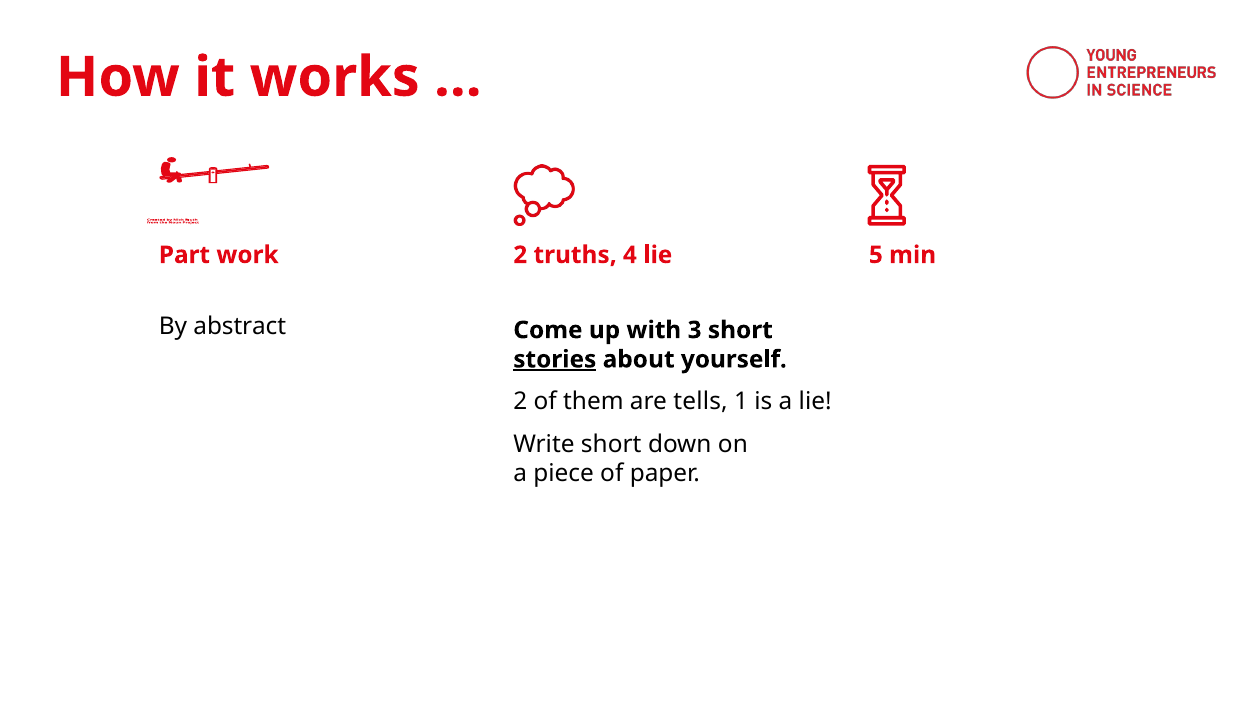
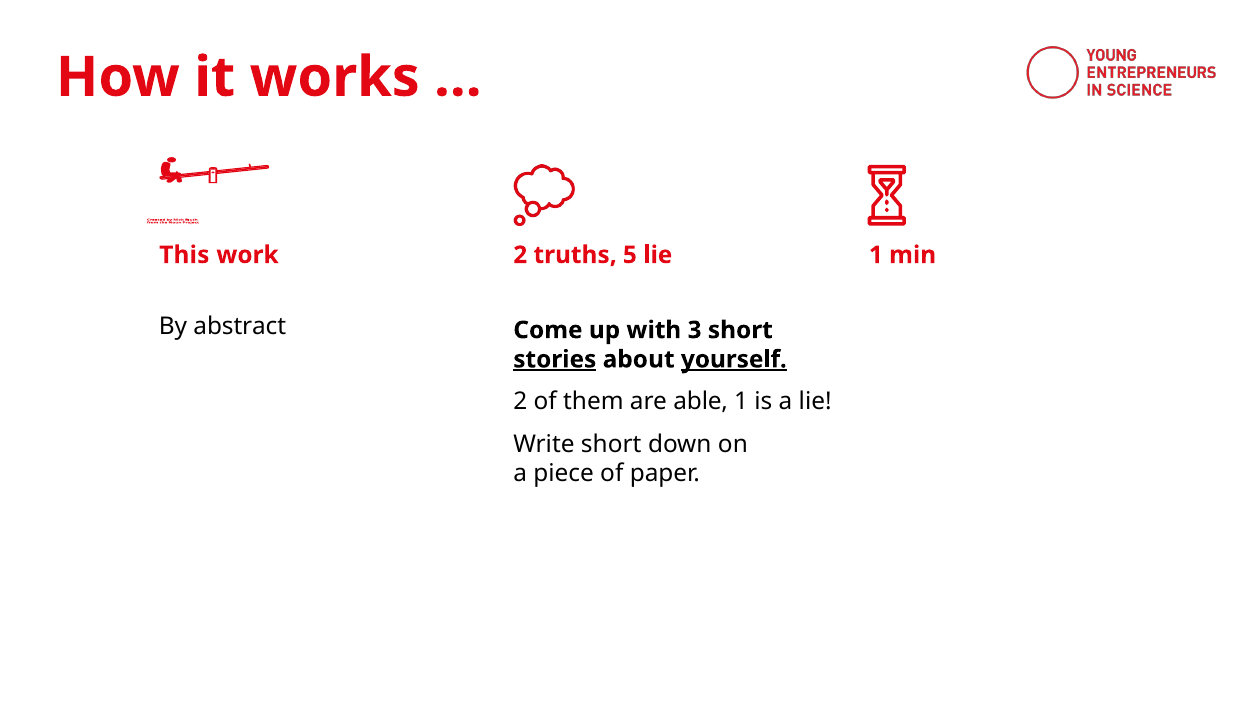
Part: Part -> This
4: 4 -> 5
lie 5: 5 -> 1
yourself underline: none -> present
tells: tells -> able
